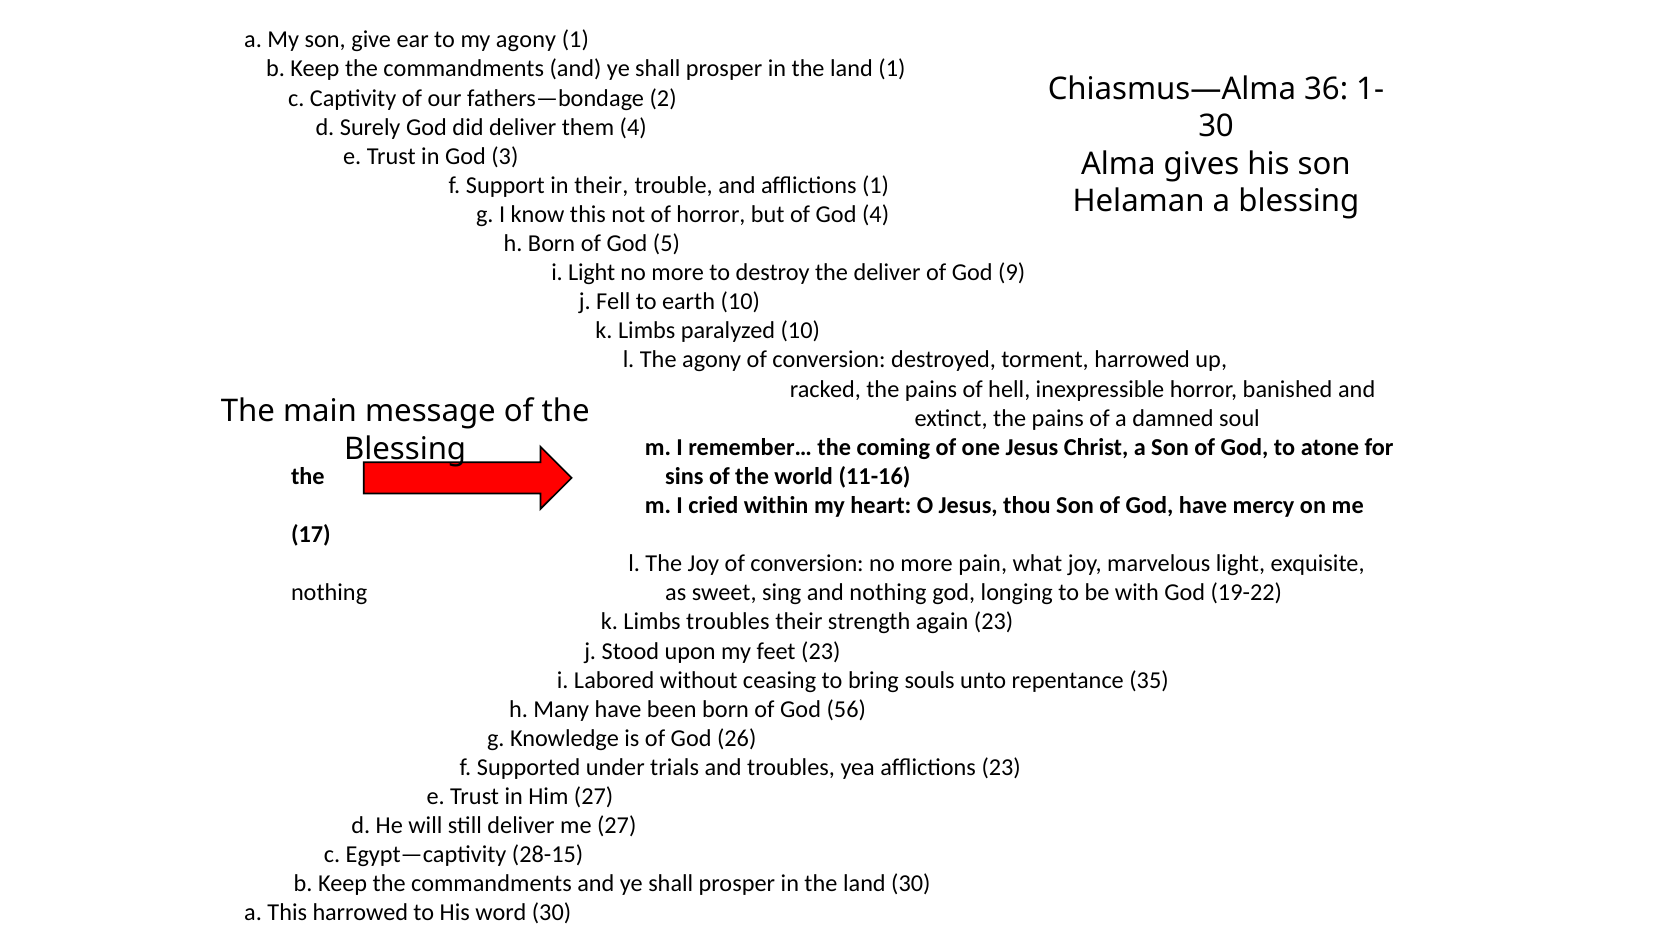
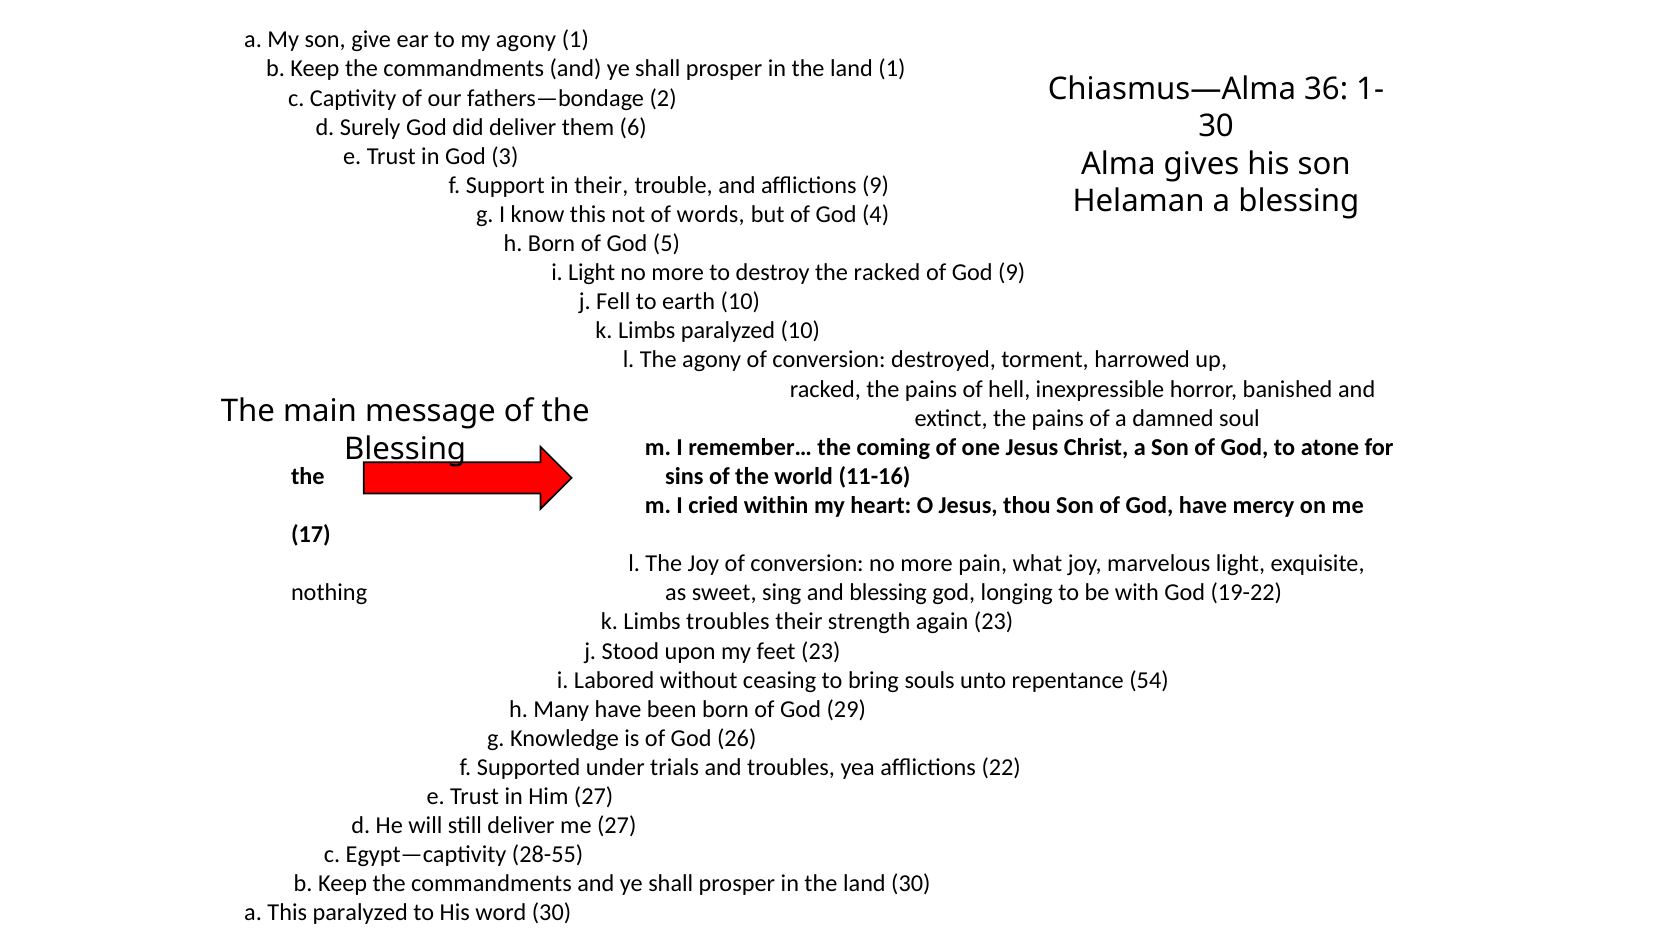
them 4: 4 -> 6
afflictions 1: 1 -> 9
of horror: horror -> words
the deliver: deliver -> racked
and nothing: nothing -> blessing
35: 35 -> 54
56: 56 -> 29
afflictions 23: 23 -> 22
28-15: 28-15 -> 28-55
This harrowed: harrowed -> paralyzed
